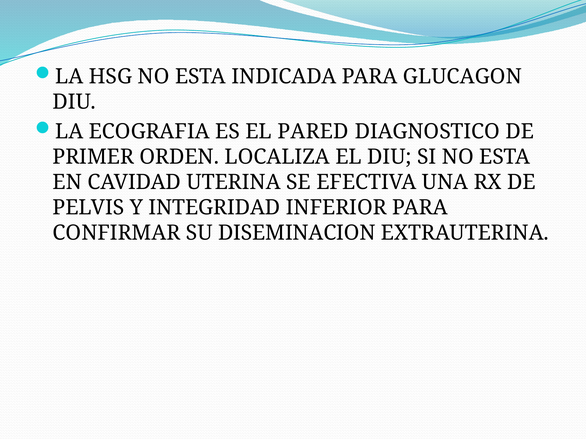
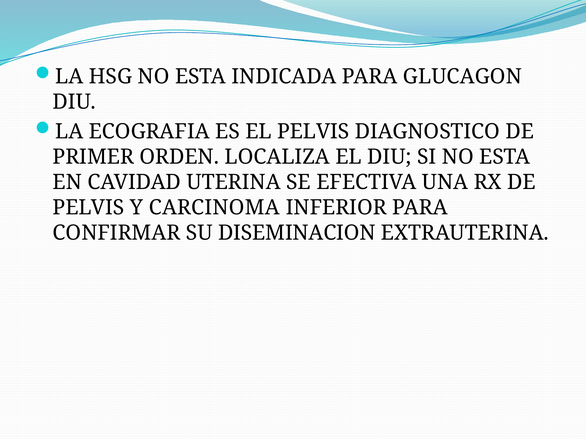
EL PARED: PARED -> PELVIS
INTEGRIDAD: INTEGRIDAD -> CARCINOMA
